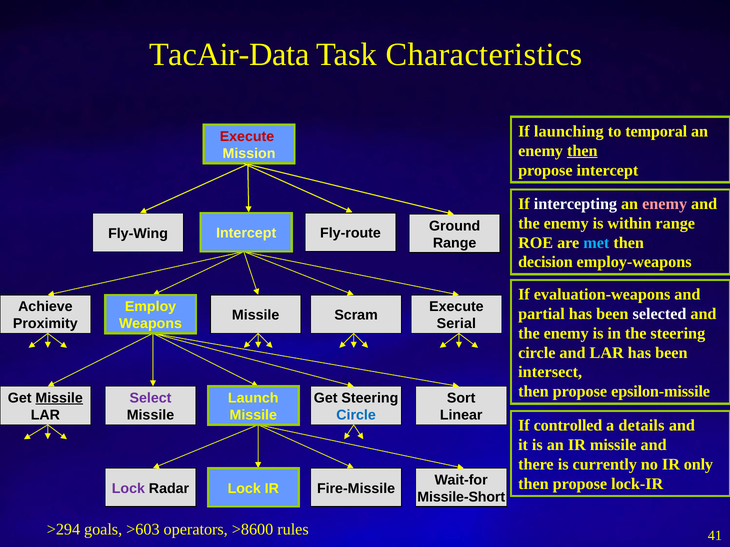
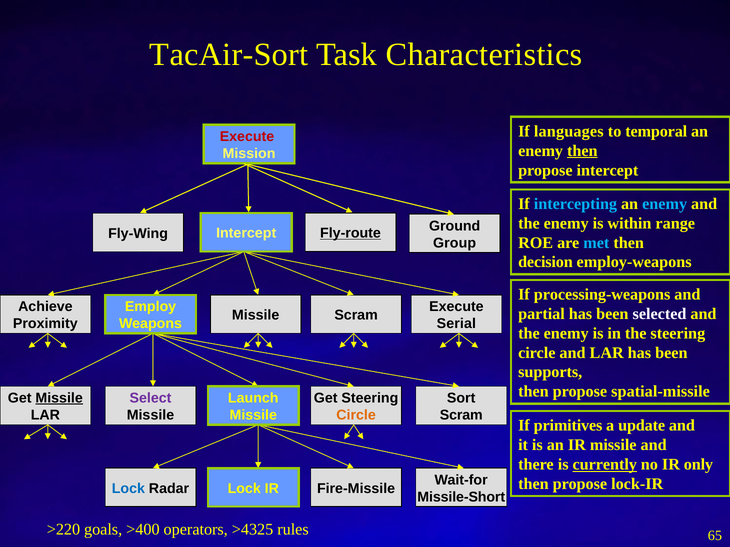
TacAir-Data: TacAir-Data -> TacAir-Sort
launching: launching -> languages
intercepting colour: white -> light blue
enemy at (665, 204) colour: pink -> light blue
Fly-route underline: none -> present
Range at (455, 243): Range -> Group
evaluation-weapons: evaluation-weapons -> processing-weapons
intersect: intersect -> supports
epsilon-missile: epsilon-missile -> spatial-missile
Circle at (356, 415) colour: blue -> orange
Linear at (461, 415): Linear -> Scram
controlled: controlled -> primitives
details: details -> update
currently underline: none -> present
Lock at (128, 489) colour: purple -> blue
>294: >294 -> >220
>603: >603 -> >400
>8600: >8600 -> >4325
41: 41 -> 65
